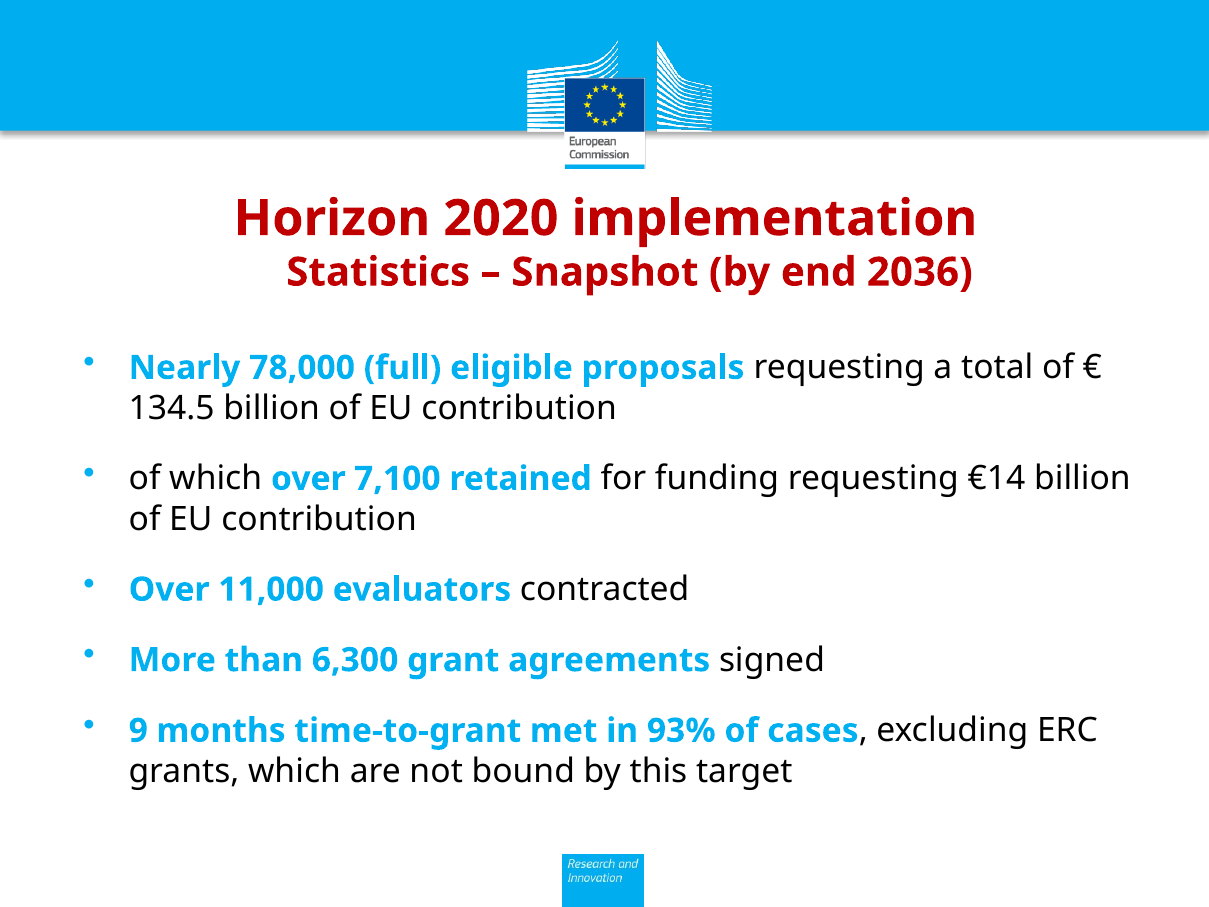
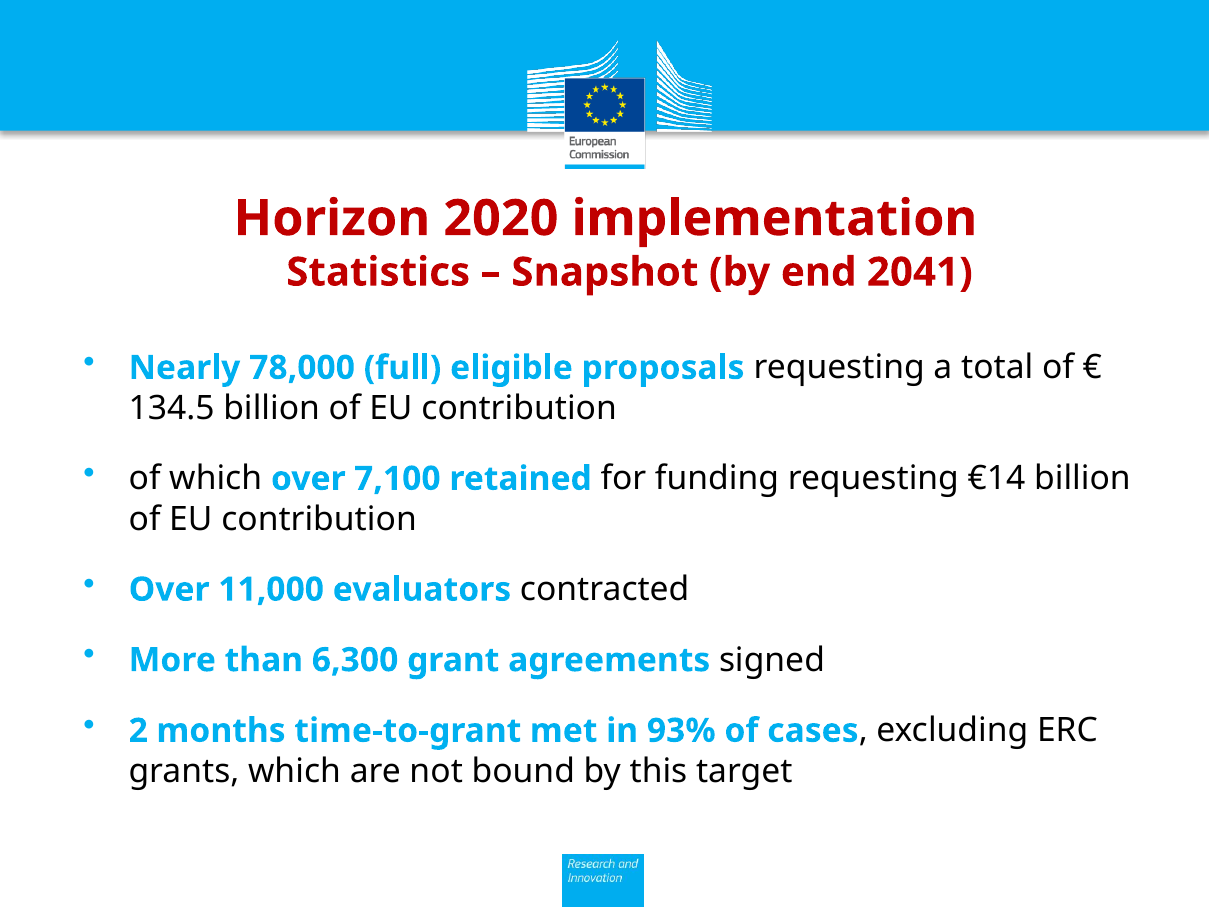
2036: 2036 -> 2041
9: 9 -> 2
